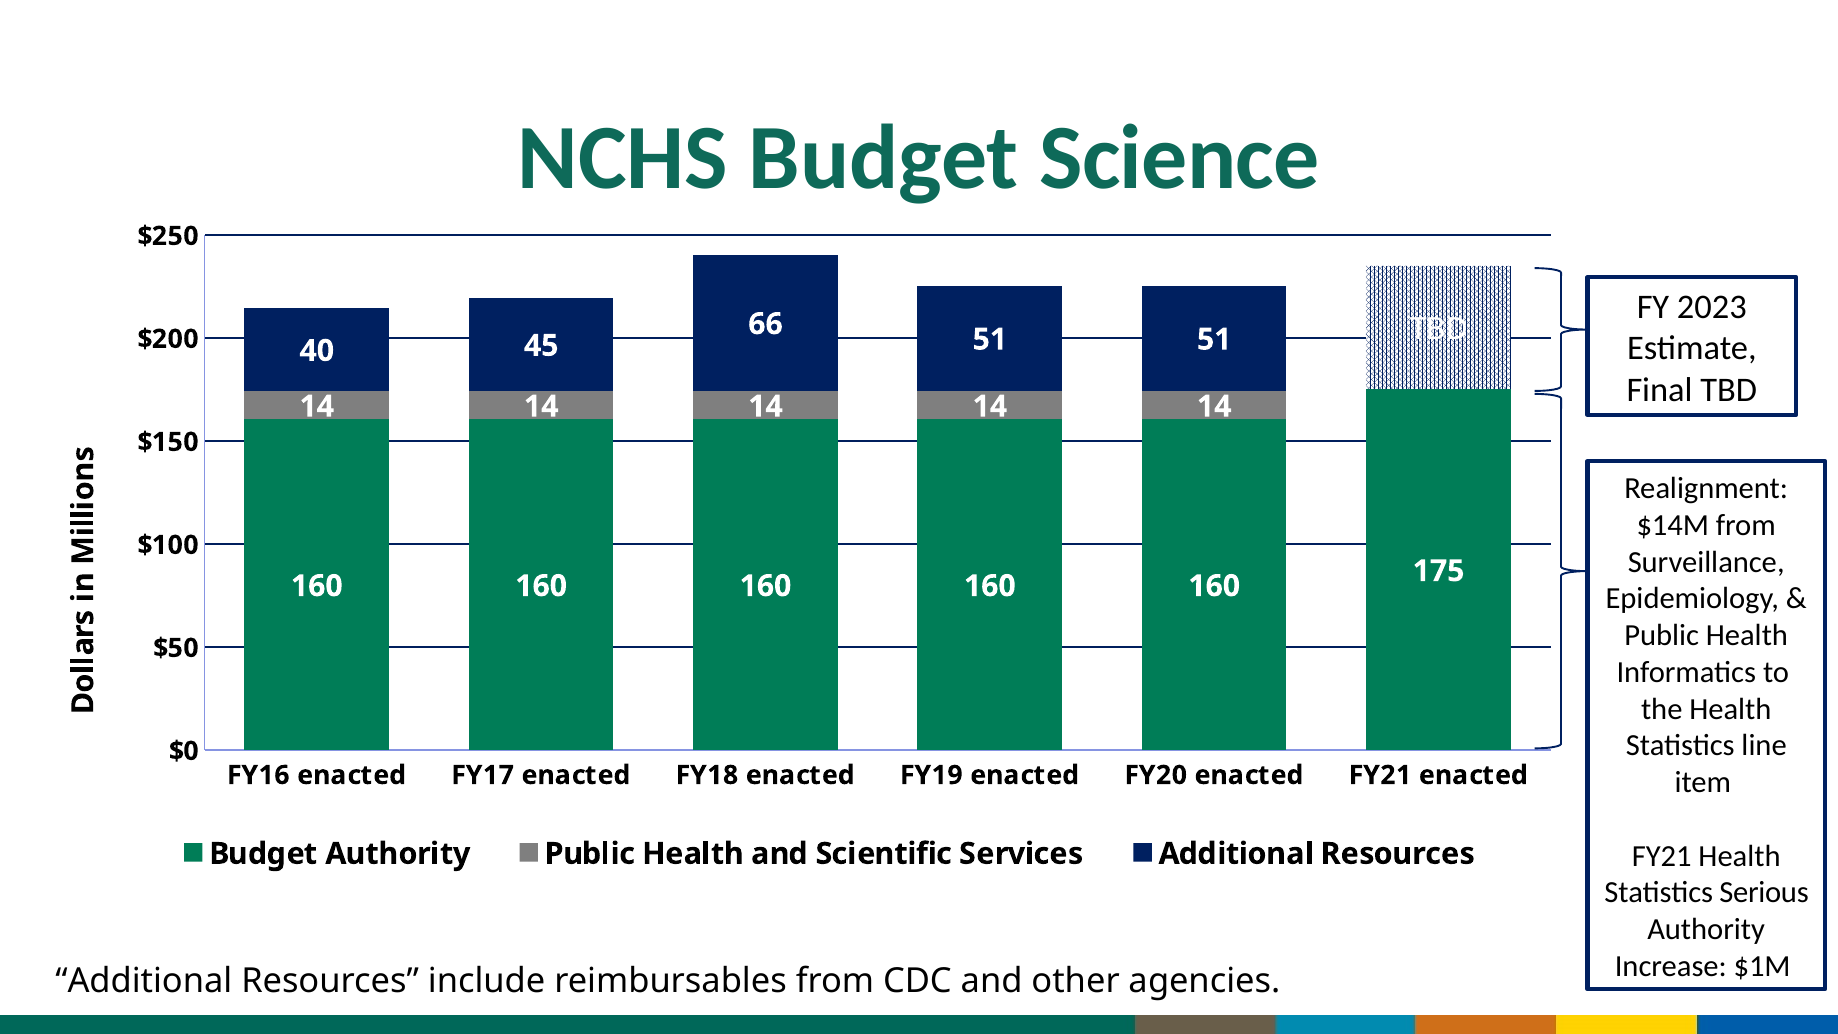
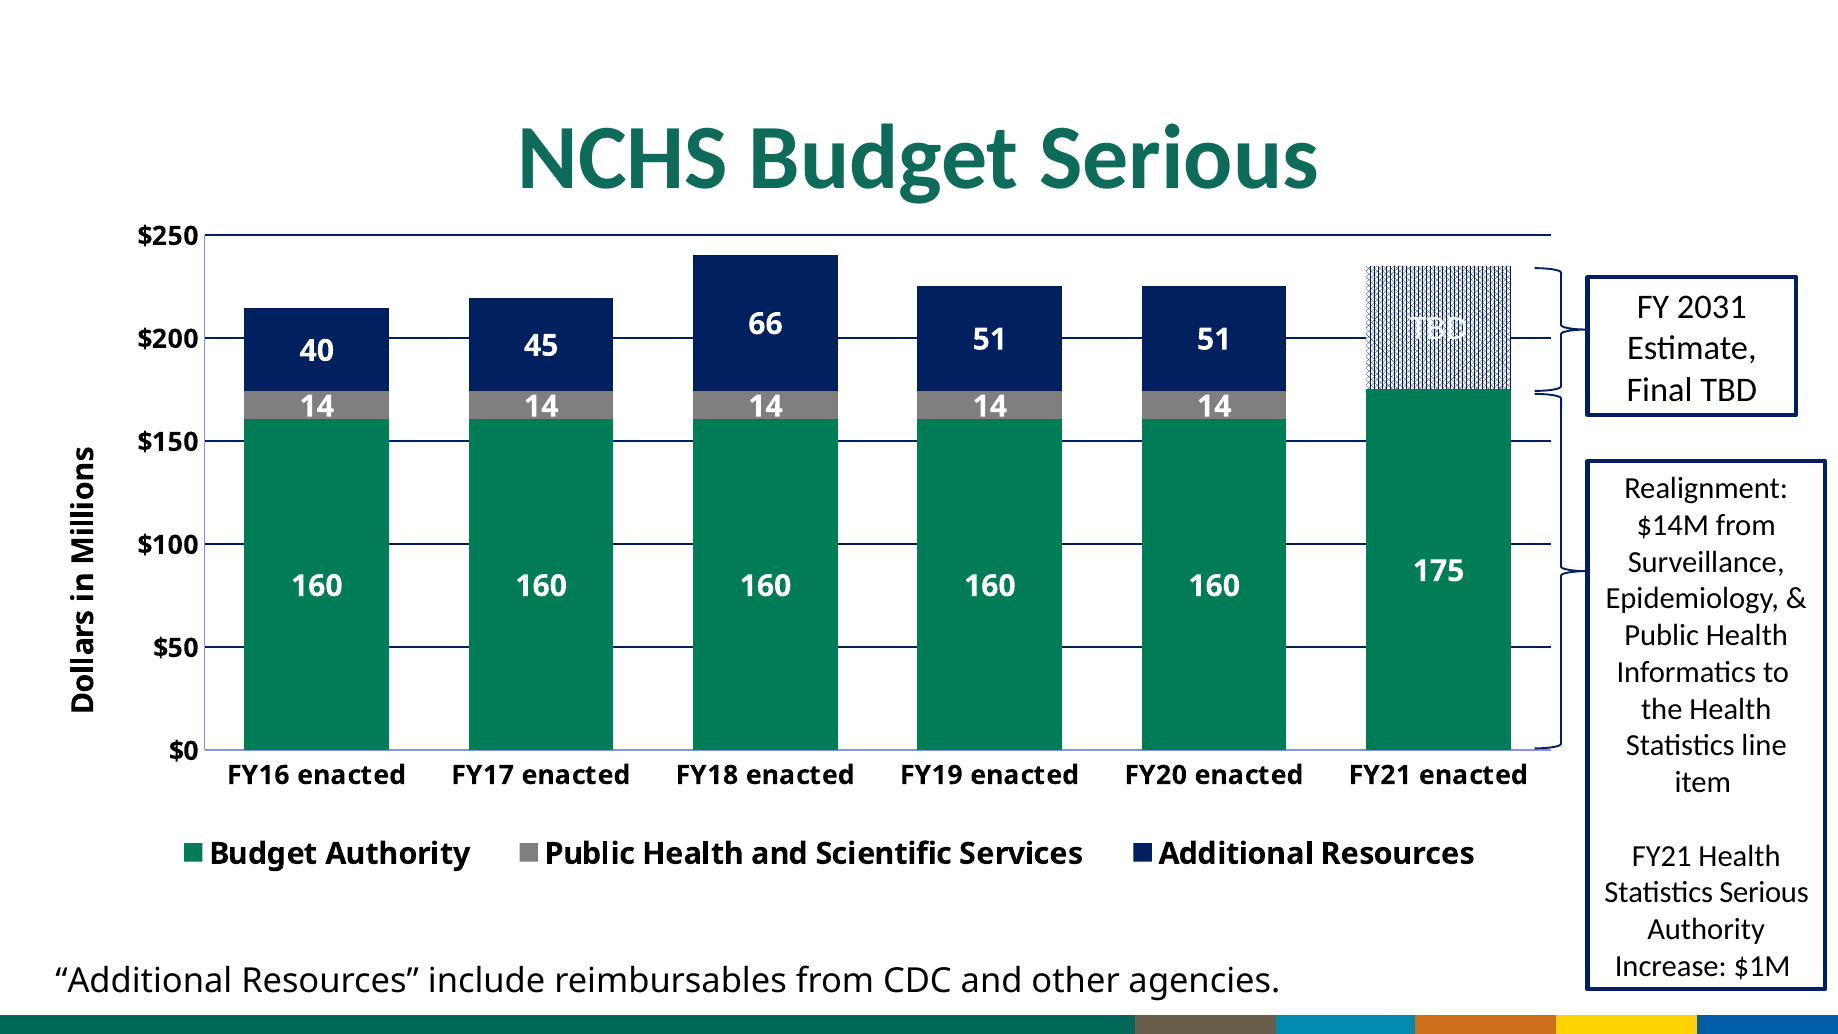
Budget Science: Science -> Serious
2023: 2023 -> 2031
